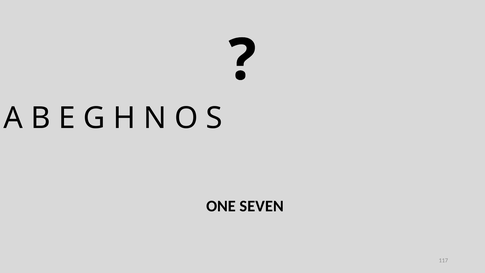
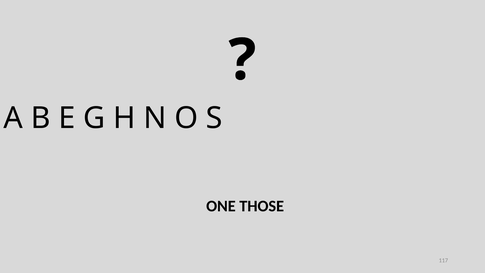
SEVEN: SEVEN -> THOSE
